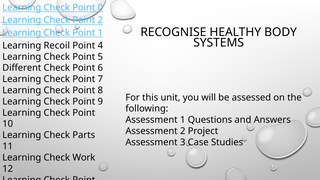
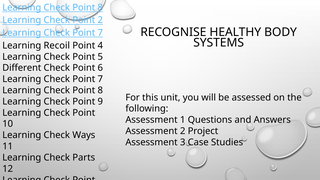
0 at (100, 7): 0 -> 8
1 at (100, 33): 1 -> 7
Parts: Parts -> Ways
Work: Work -> Parts
